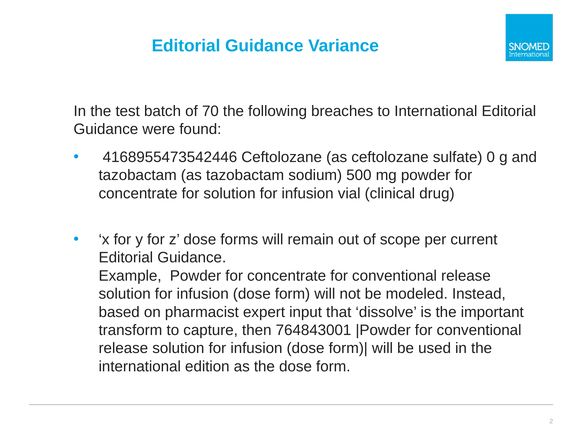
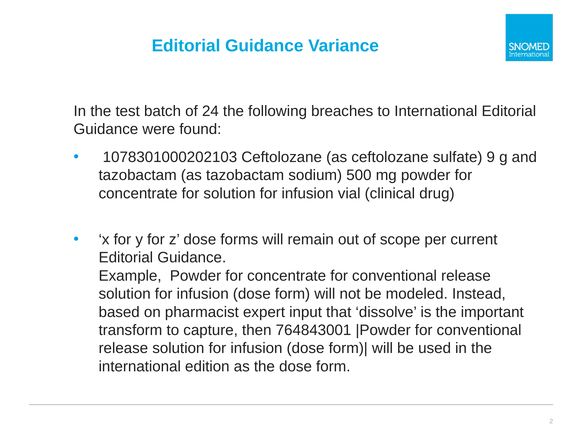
70: 70 -> 24
4168955473542446: 4168955473542446 -> 1078301000202103
0: 0 -> 9
